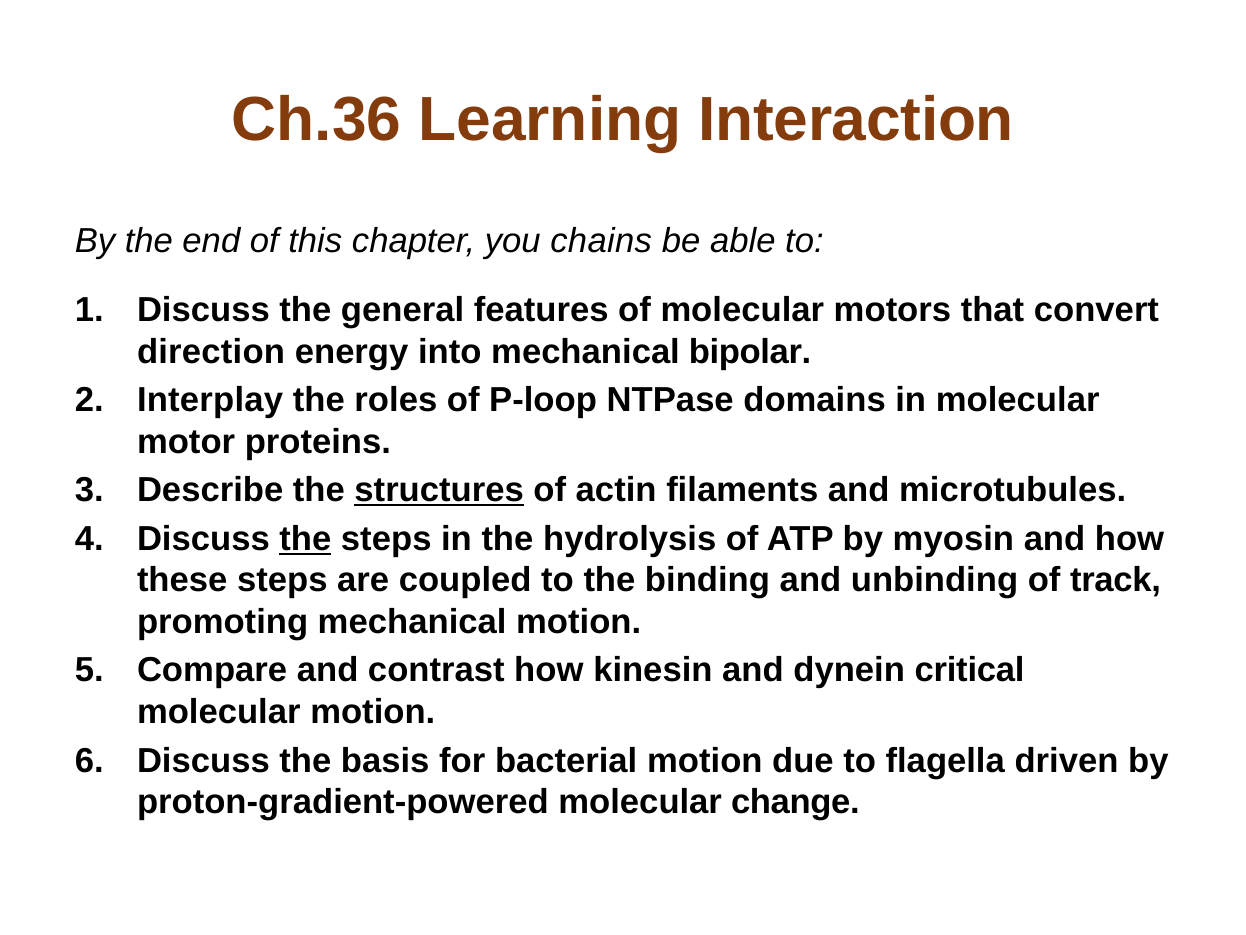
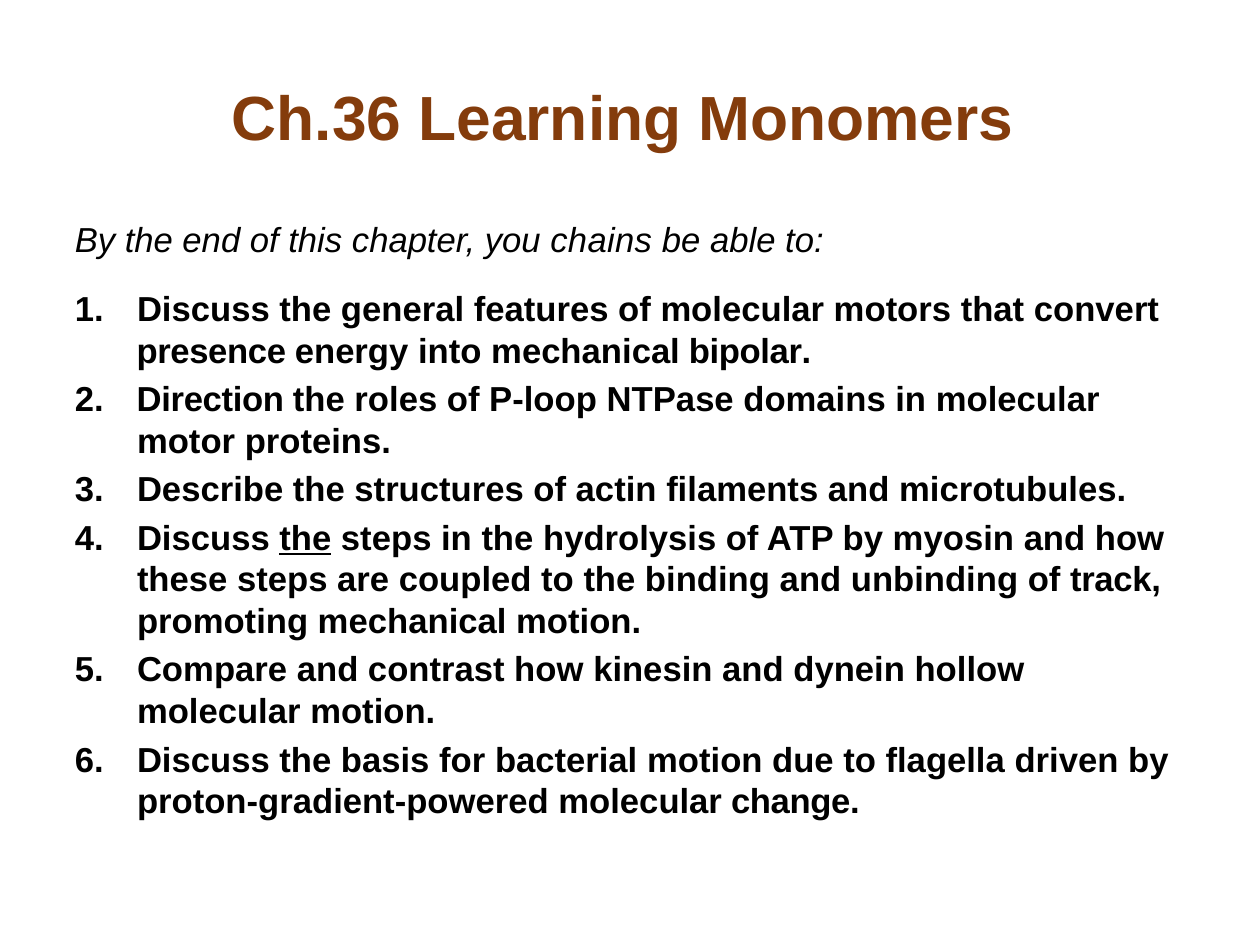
Interaction: Interaction -> Monomers
direction: direction -> presence
Interplay: Interplay -> Direction
structures underline: present -> none
critical: critical -> hollow
